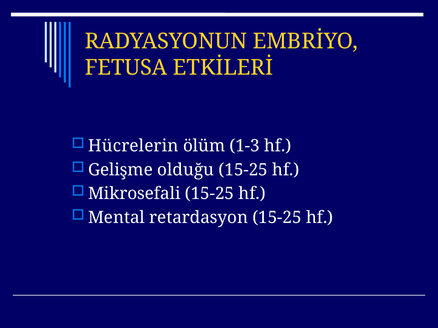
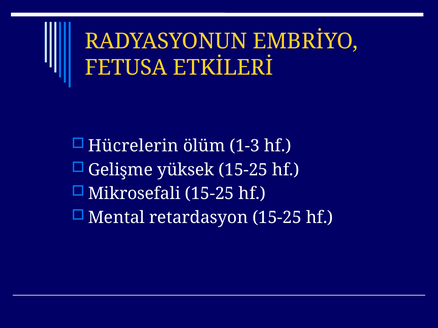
olduğu: olduğu -> yüksek
